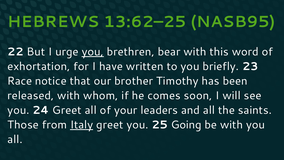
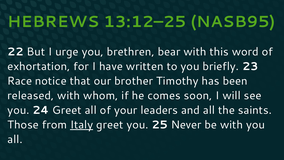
13:62–25: 13:62–25 -> 13:12–25
you at (93, 52) underline: present -> none
Going: Going -> Never
